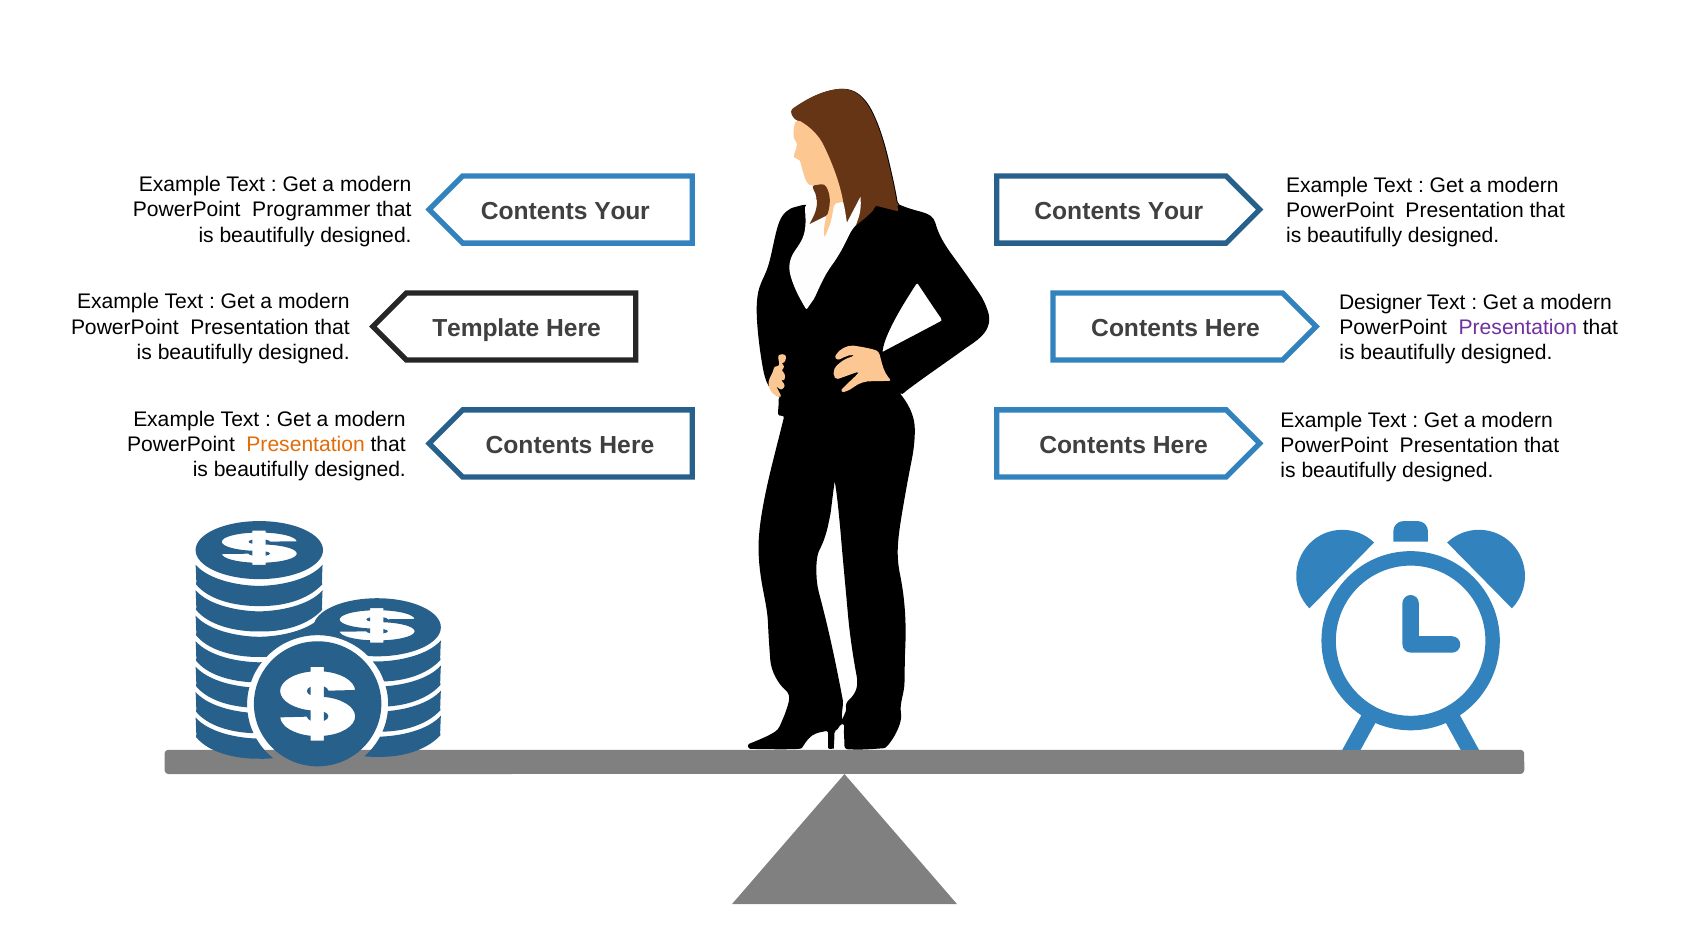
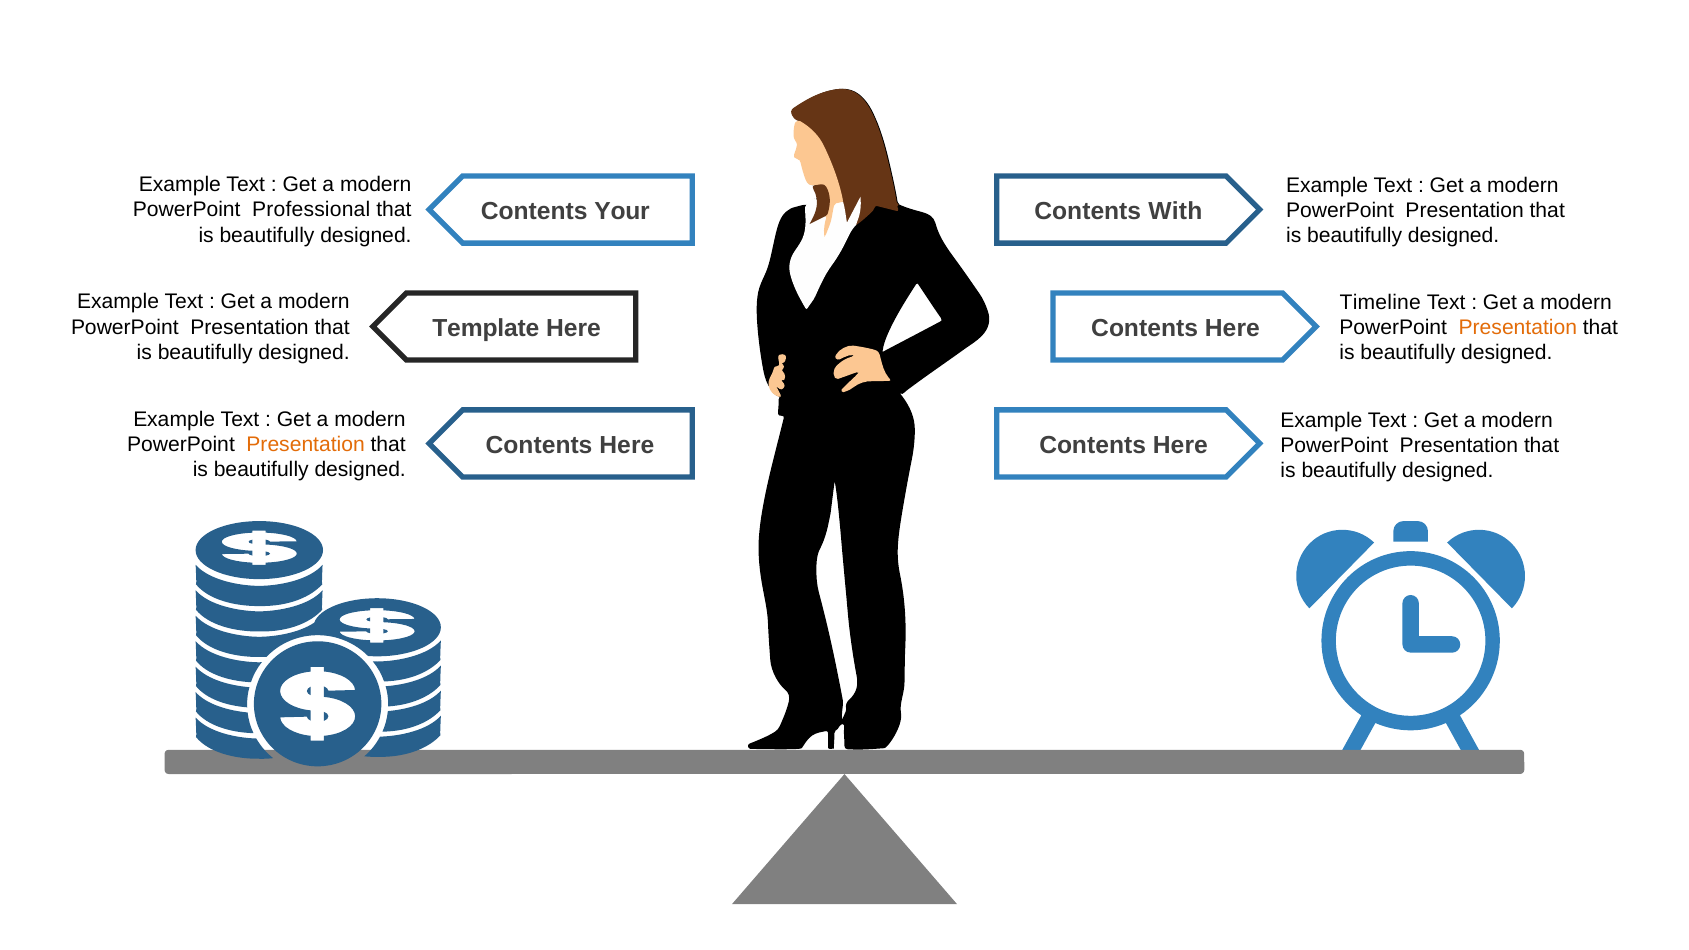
Programmer: Programmer -> Professional
Your at (1176, 212): Your -> With
Designer: Designer -> Timeline
Presentation at (1518, 327) colour: purple -> orange
